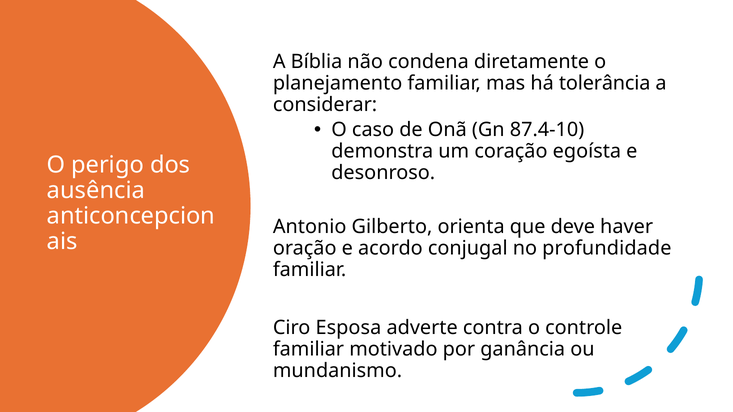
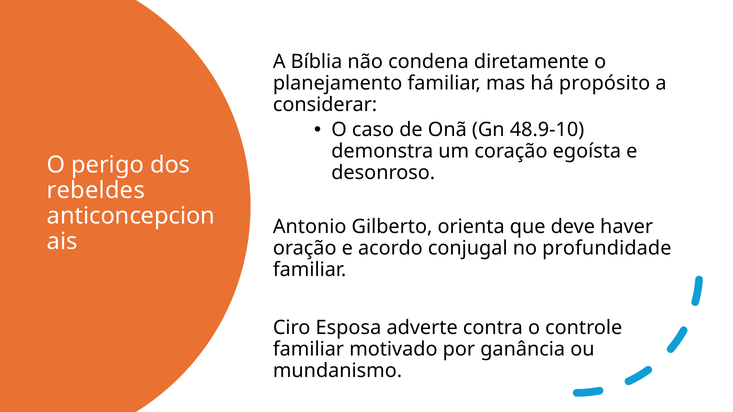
tolerância: tolerância -> propósito
87.4-10: 87.4-10 -> 48.9-10
ausência: ausência -> rebeldes
